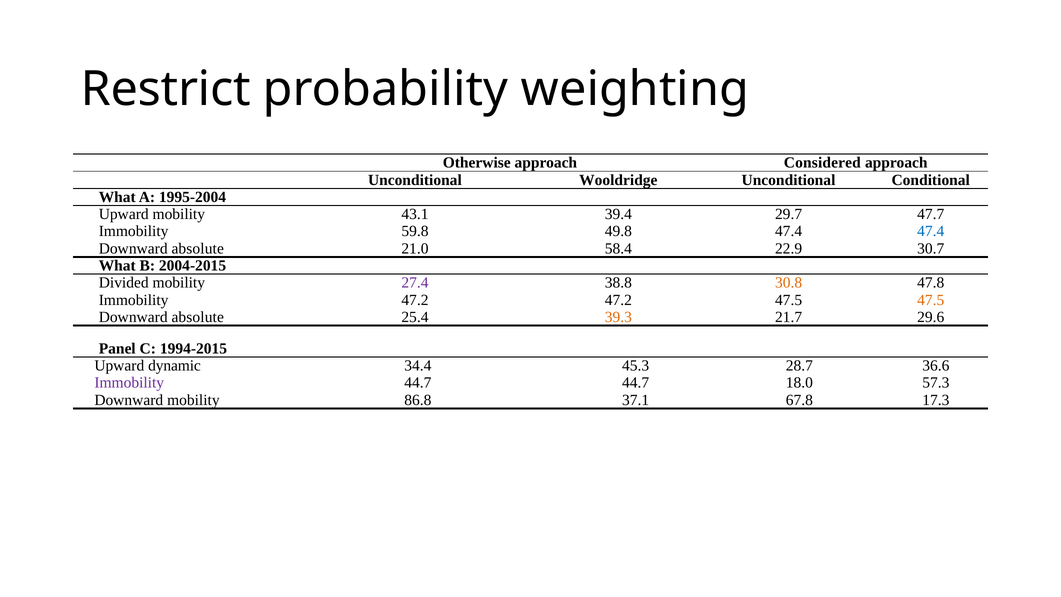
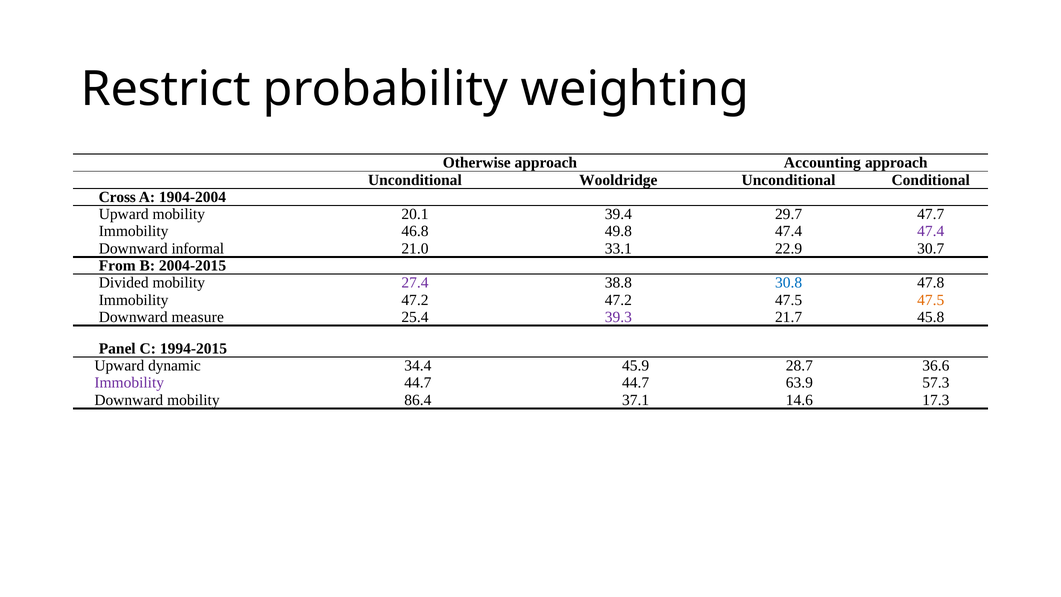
Considered: Considered -> Accounting
What at (117, 197): What -> Cross
1995-2004: 1995-2004 -> 1904-2004
43.1: 43.1 -> 20.1
59.8: 59.8 -> 46.8
47.4 at (931, 231) colour: blue -> purple
absolute at (198, 248): absolute -> informal
58.4: 58.4 -> 33.1
What at (117, 266): What -> From
30.8 colour: orange -> blue
absolute at (198, 317): absolute -> measure
39.3 colour: orange -> purple
29.6: 29.6 -> 45.8
45.3: 45.3 -> 45.9
18.0: 18.0 -> 63.9
86.8: 86.8 -> 86.4
67.8: 67.8 -> 14.6
